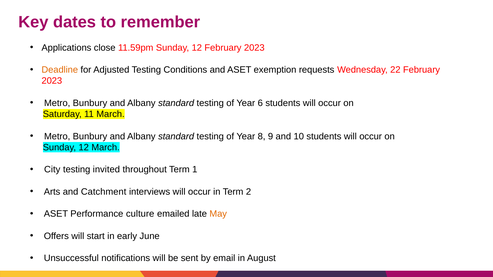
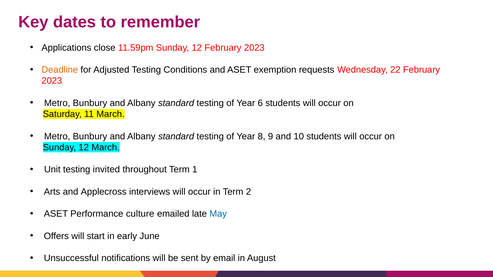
City: City -> Unit
Catchment: Catchment -> Applecross
May colour: orange -> blue
